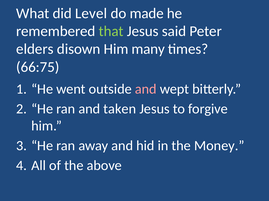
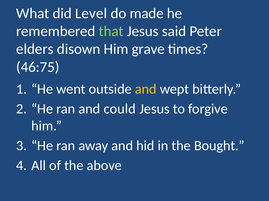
many: many -> grave
66:75: 66:75 -> 46:75
and at (146, 89) colour: pink -> yellow
taken: taken -> could
Money: Money -> Bought
